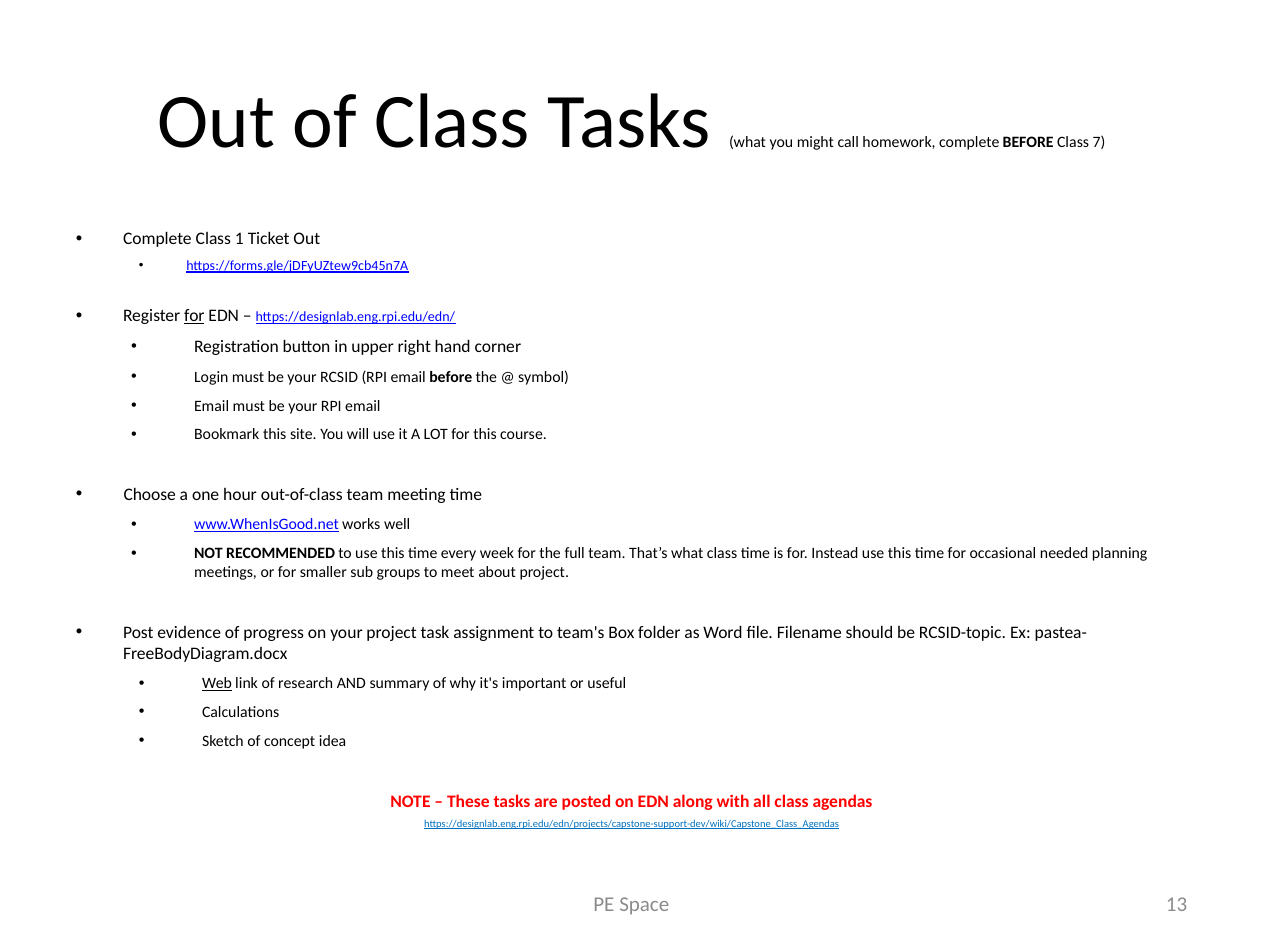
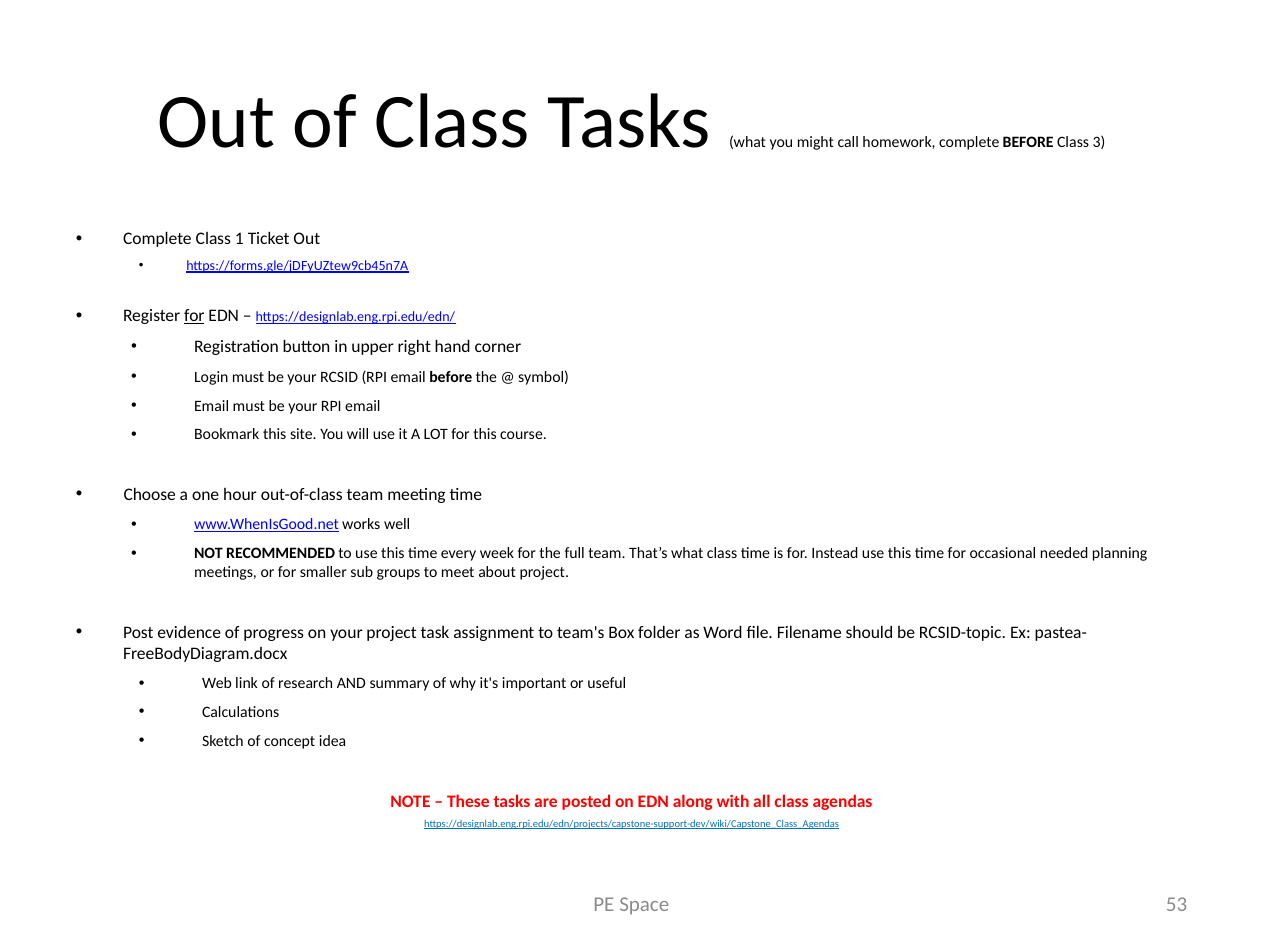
7: 7 -> 3
Web underline: present -> none
13: 13 -> 53
